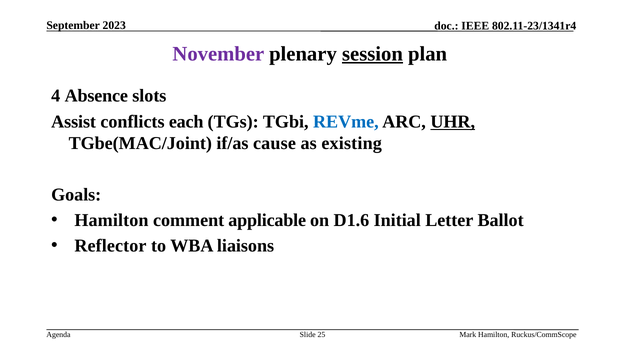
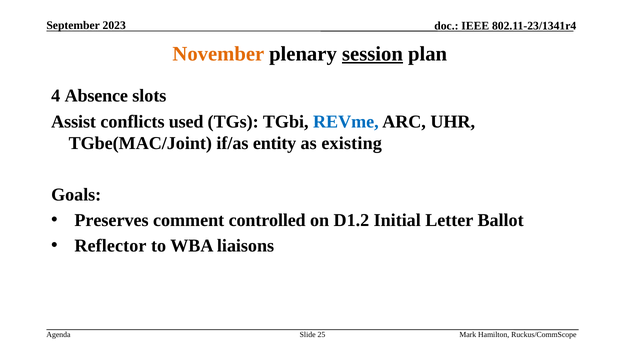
November colour: purple -> orange
each: each -> used
UHR underline: present -> none
cause: cause -> entity
Hamilton at (111, 220): Hamilton -> Preserves
applicable: applicable -> controlled
D1.6: D1.6 -> D1.2
